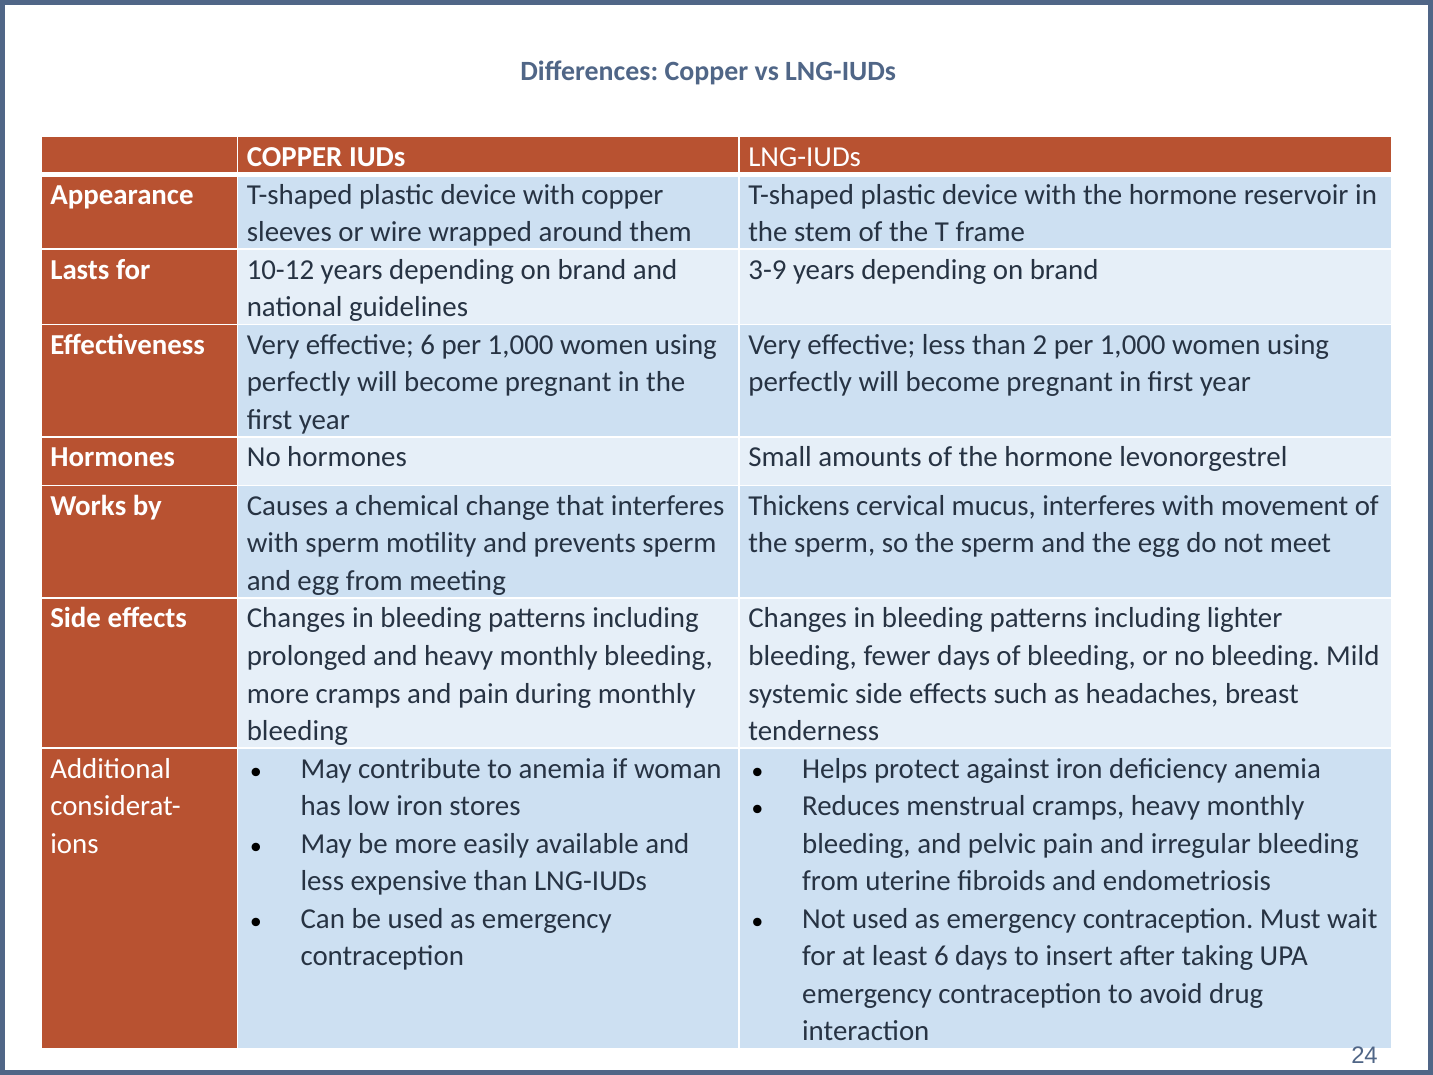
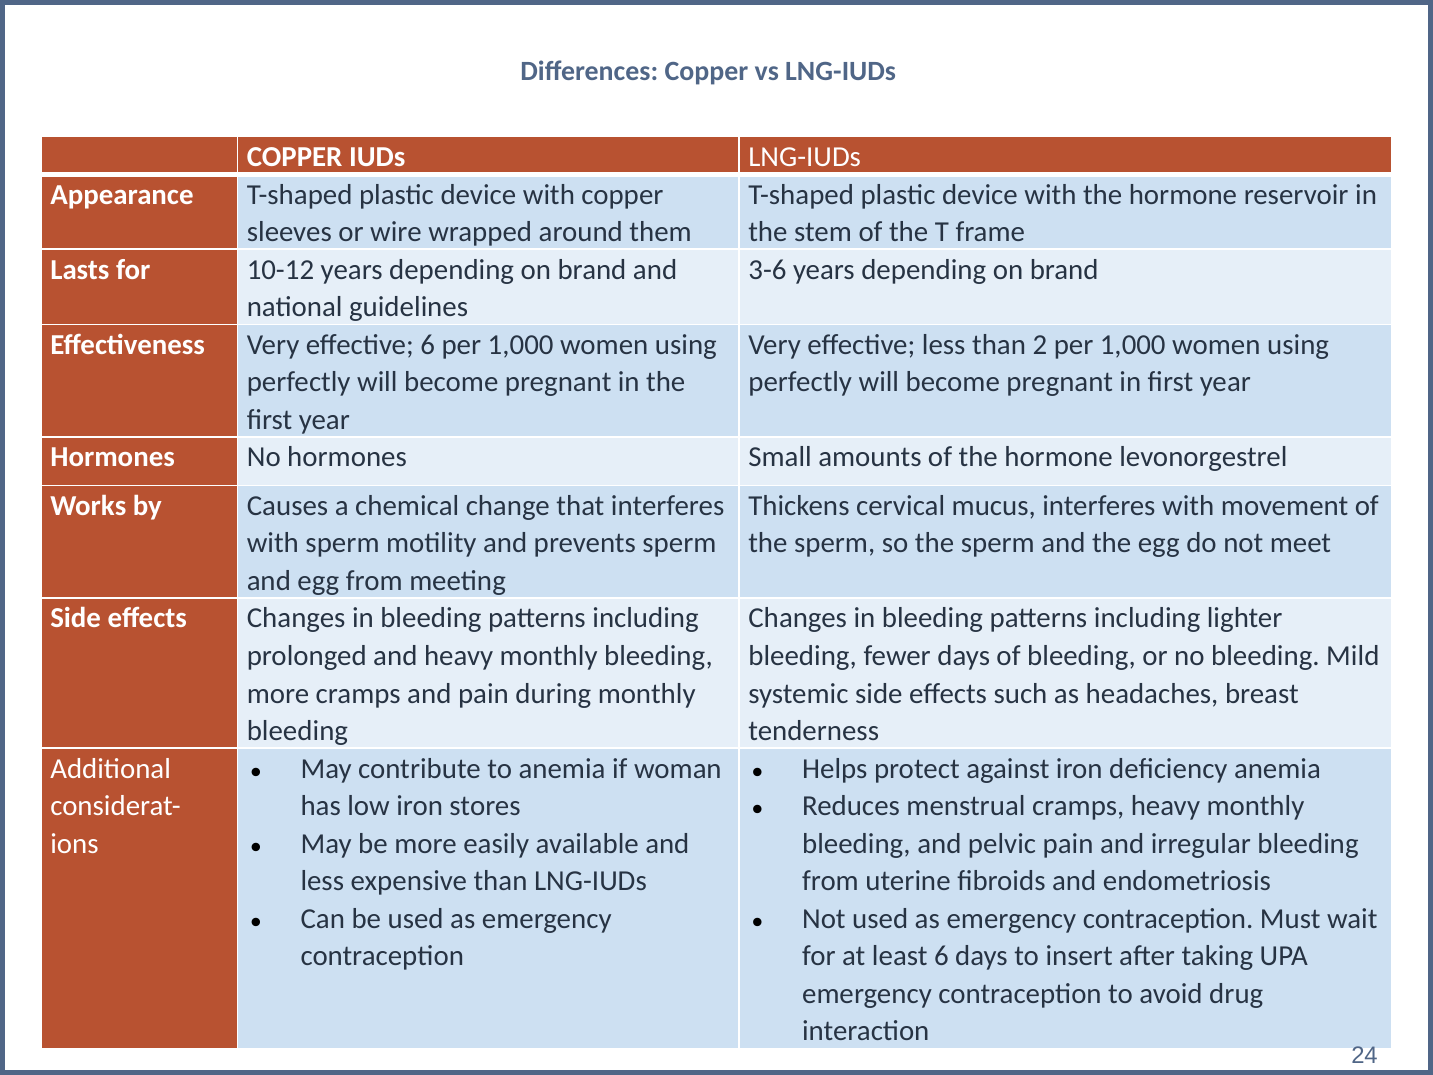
3-9: 3-9 -> 3-6
